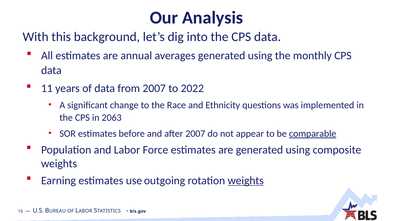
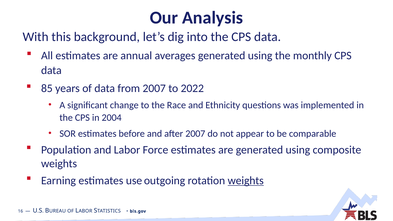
11: 11 -> 85
2063: 2063 -> 2004
comparable underline: present -> none
